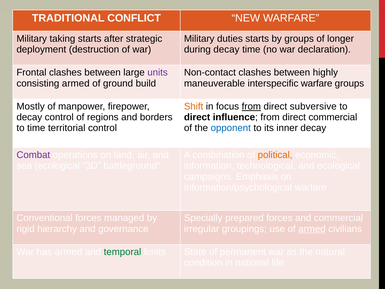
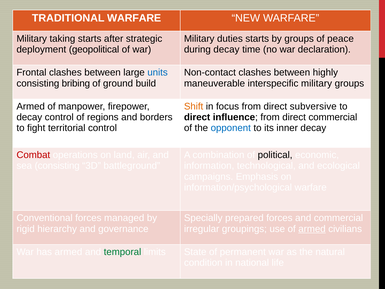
TRADITIONAL CONFLICT: CONFLICT -> WARFARE
longer: longer -> peace
destruction: destruction -> geopolitical
units colour: purple -> blue
consisting armed: armed -> bribing
interspecific warfare: warfare -> military
Mostly at (31, 106): Mostly -> Armed
from at (251, 106) underline: present -> none
to time: time -> fight
Combat colour: purple -> red
political colour: orange -> black
sea ecological: ecological -> consisting
